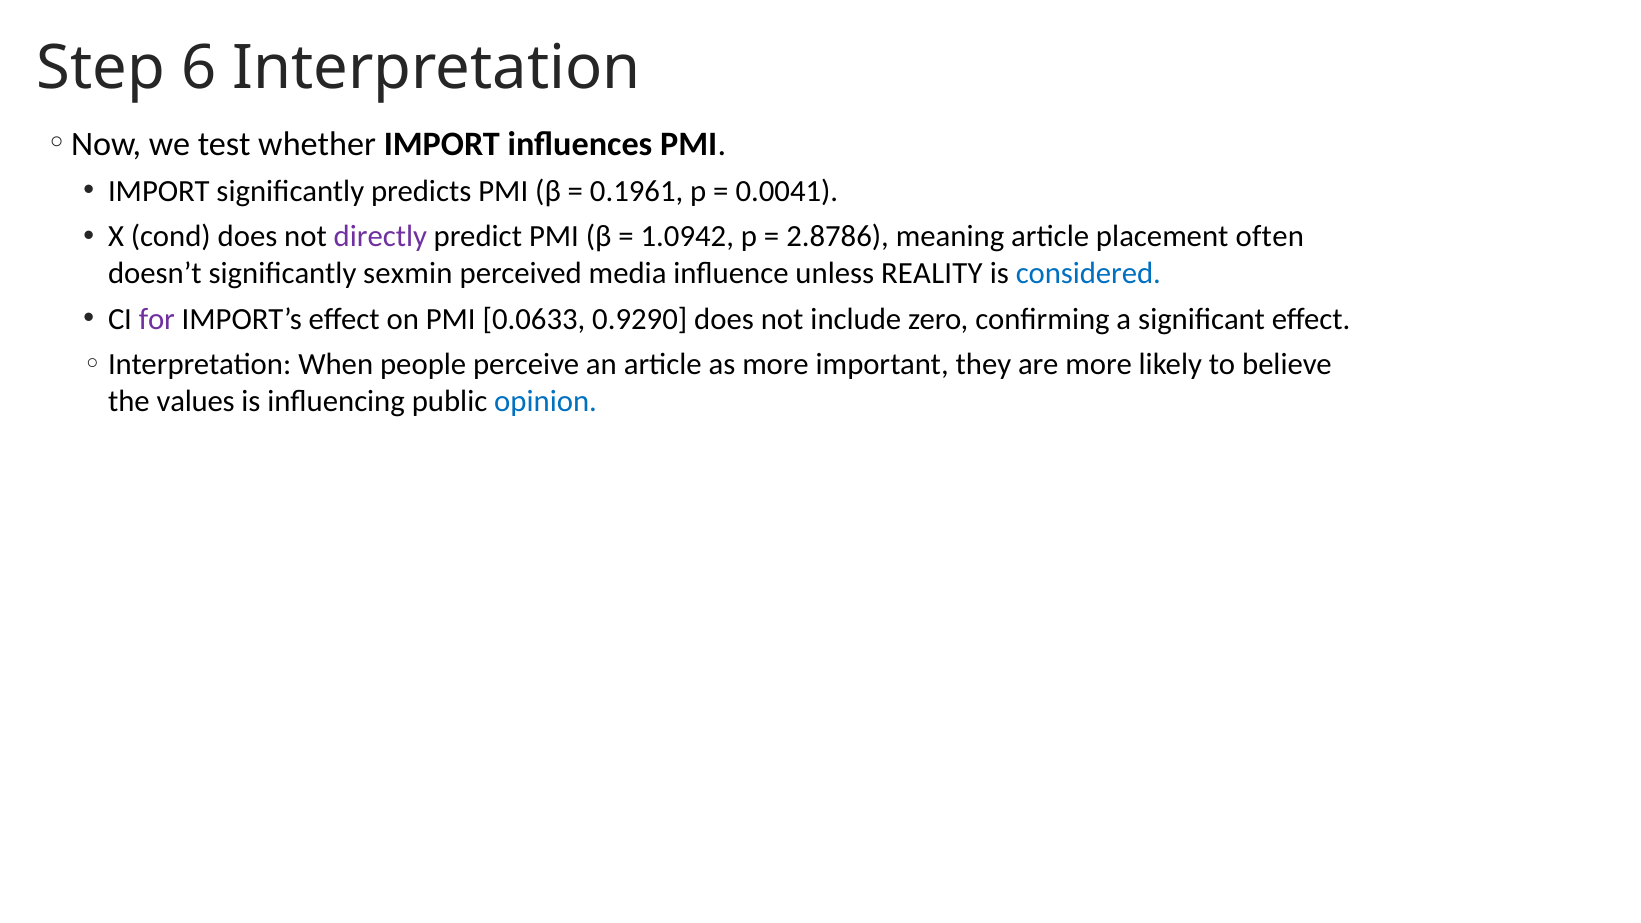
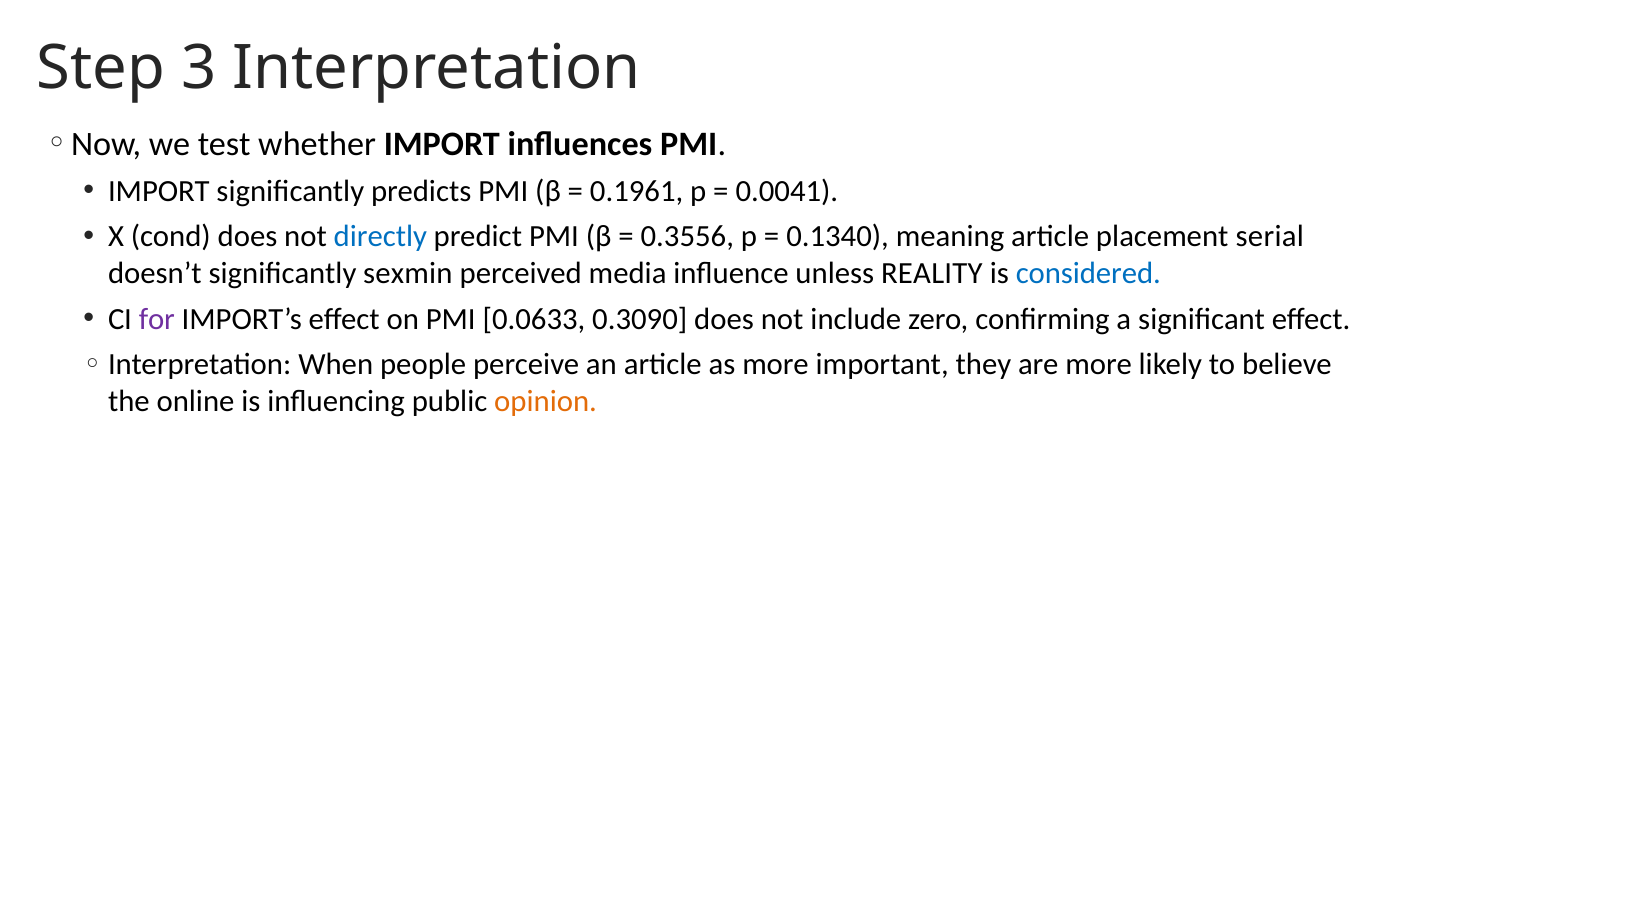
6: 6 -> 3
directly colour: purple -> blue
1.0942: 1.0942 -> 0.3556
2.8786: 2.8786 -> 0.1340
often: often -> serial
0.9290: 0.9290 -> 0.3090
values: values -> online
opinion colour: blue -> orange
